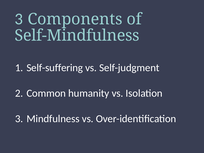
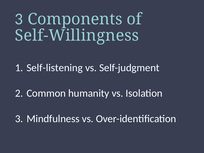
Self-Mindfulness: Self-Mindfulness -> Self-Willingness
Self-suffering: Self-suffering -> Self-listening
